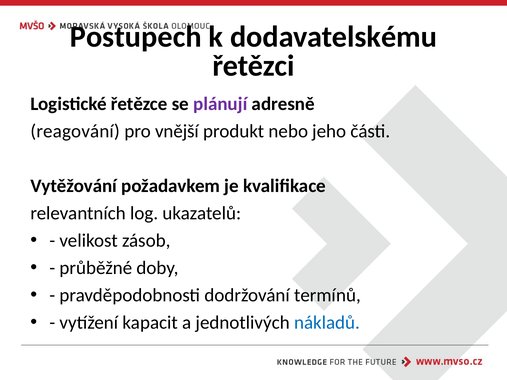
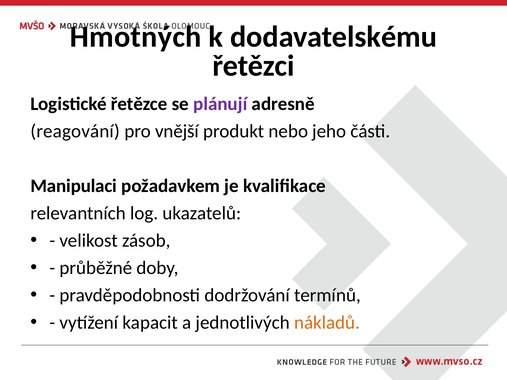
Postupech: Postupech -> Hmotných
Vytěžování: Vytěžování -> Manipulaci
nákladů colour: blue -> orange
